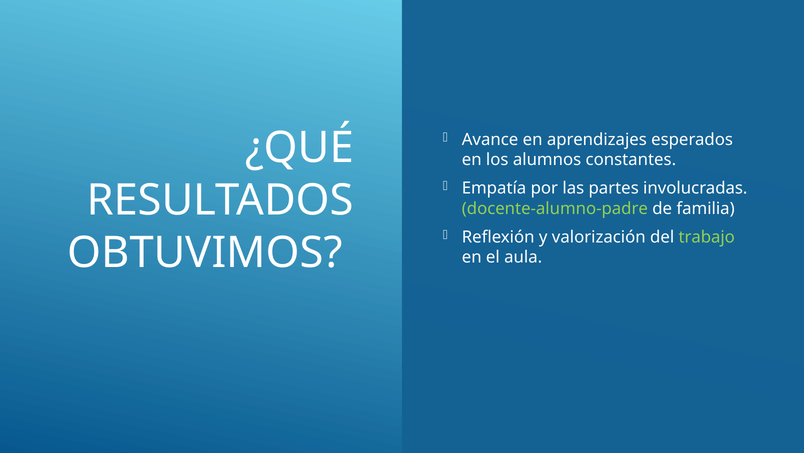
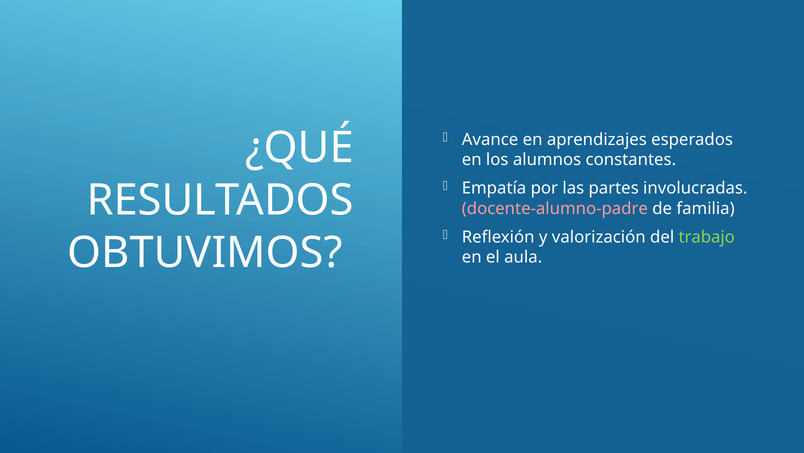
docente-alumno-padre colour: light green -> pink
